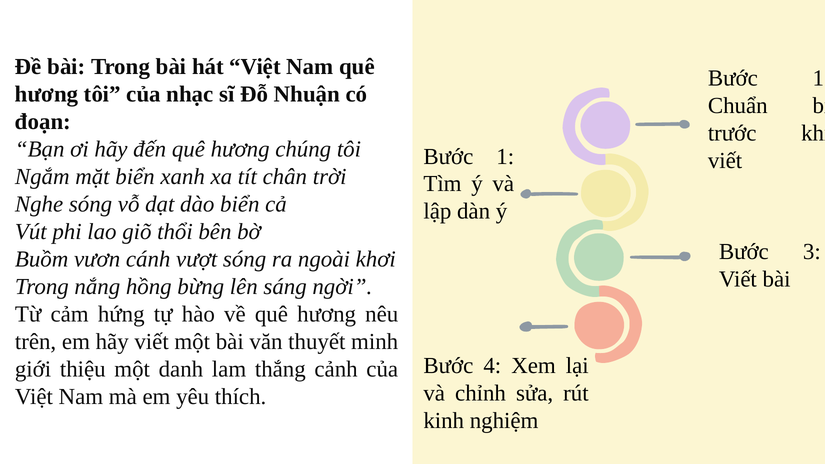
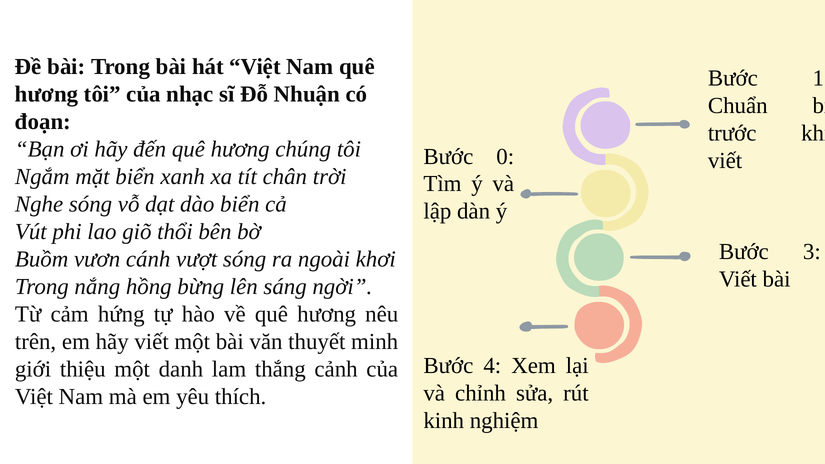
1 at (505, 156): 1 -> 0
